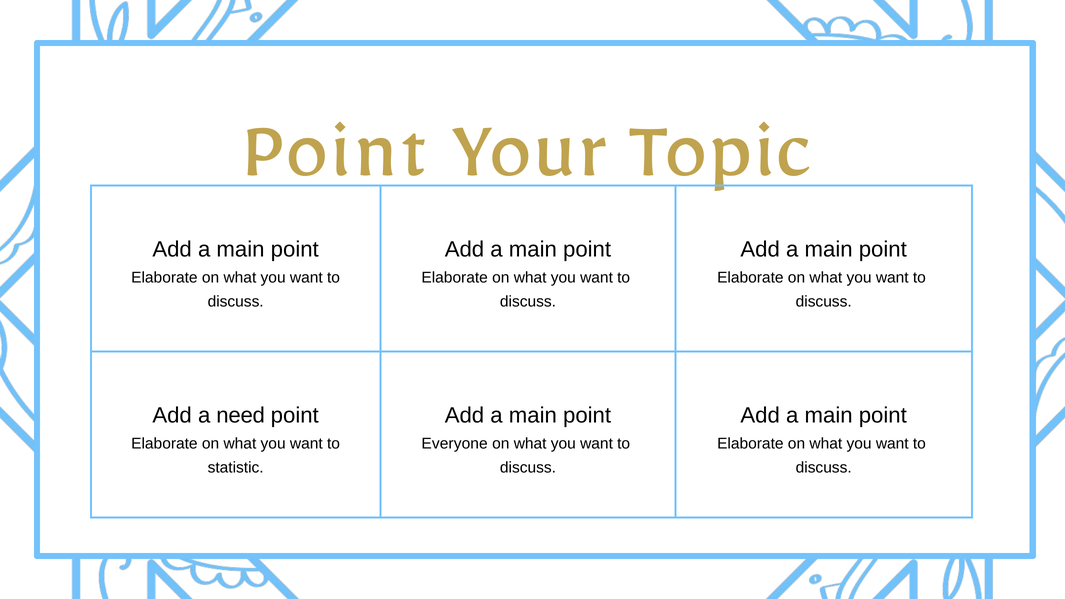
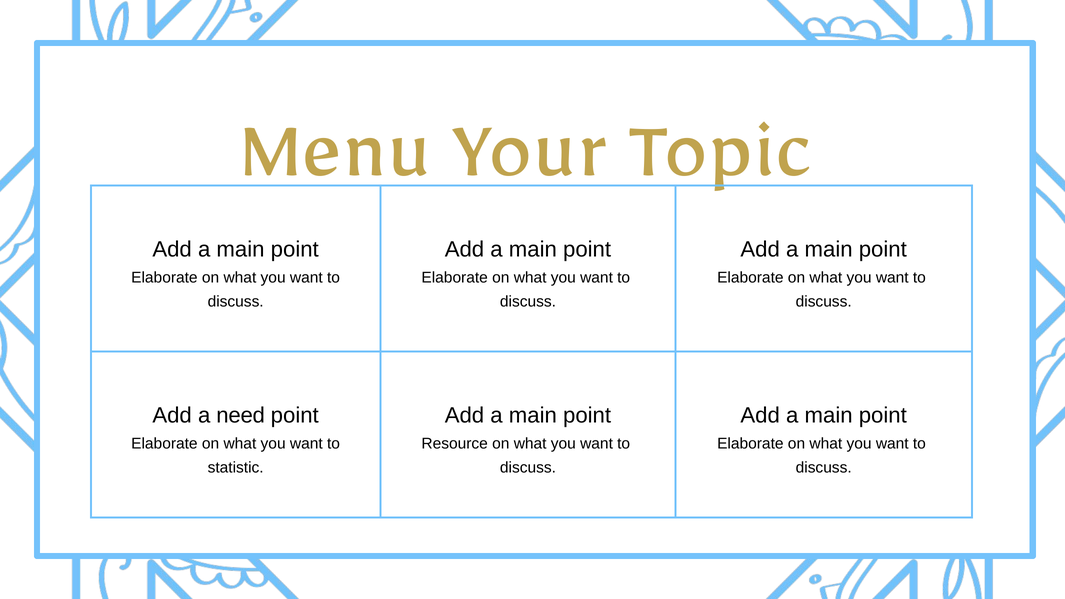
Point at (334, 146): Point -> Menu
Everyone: Everyone -> Resource
